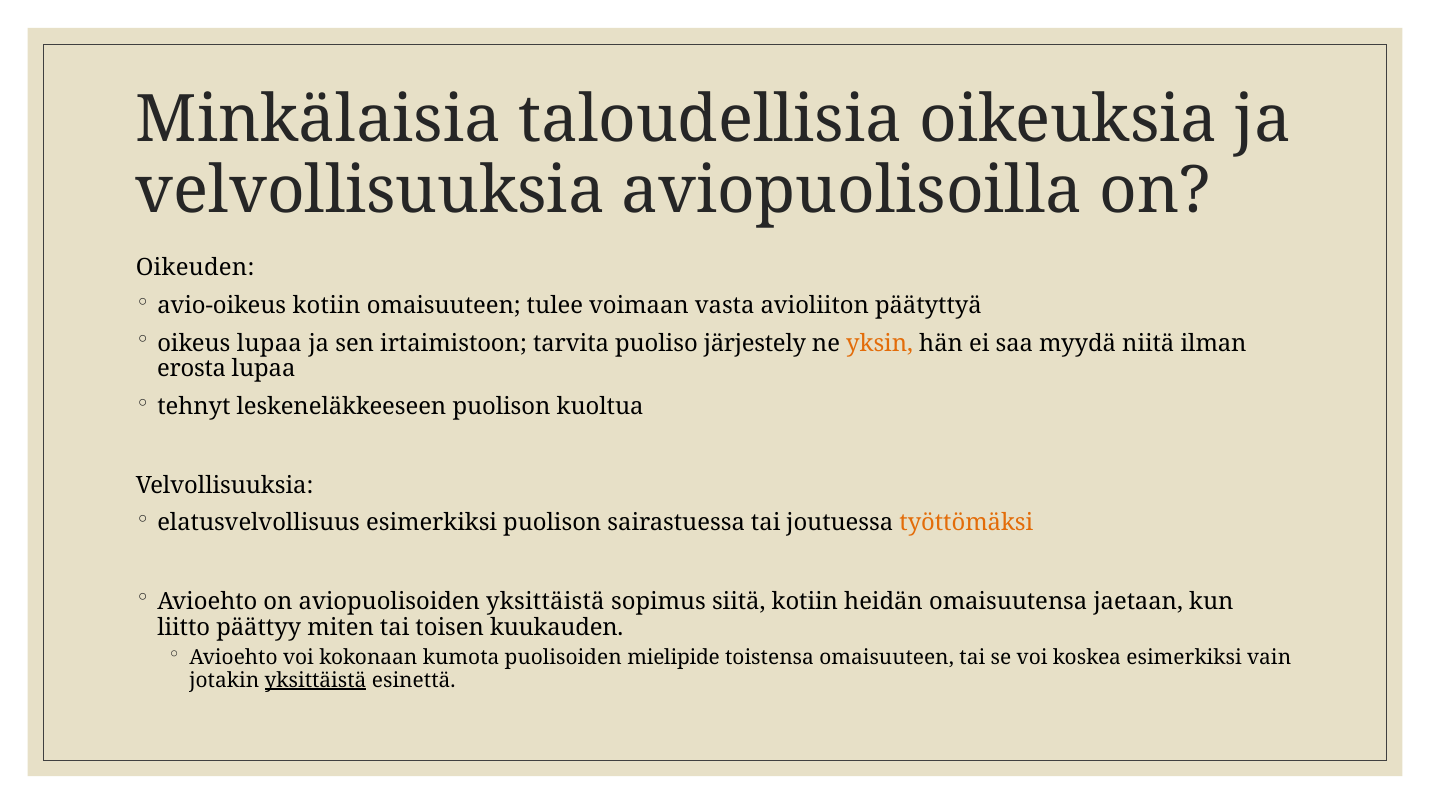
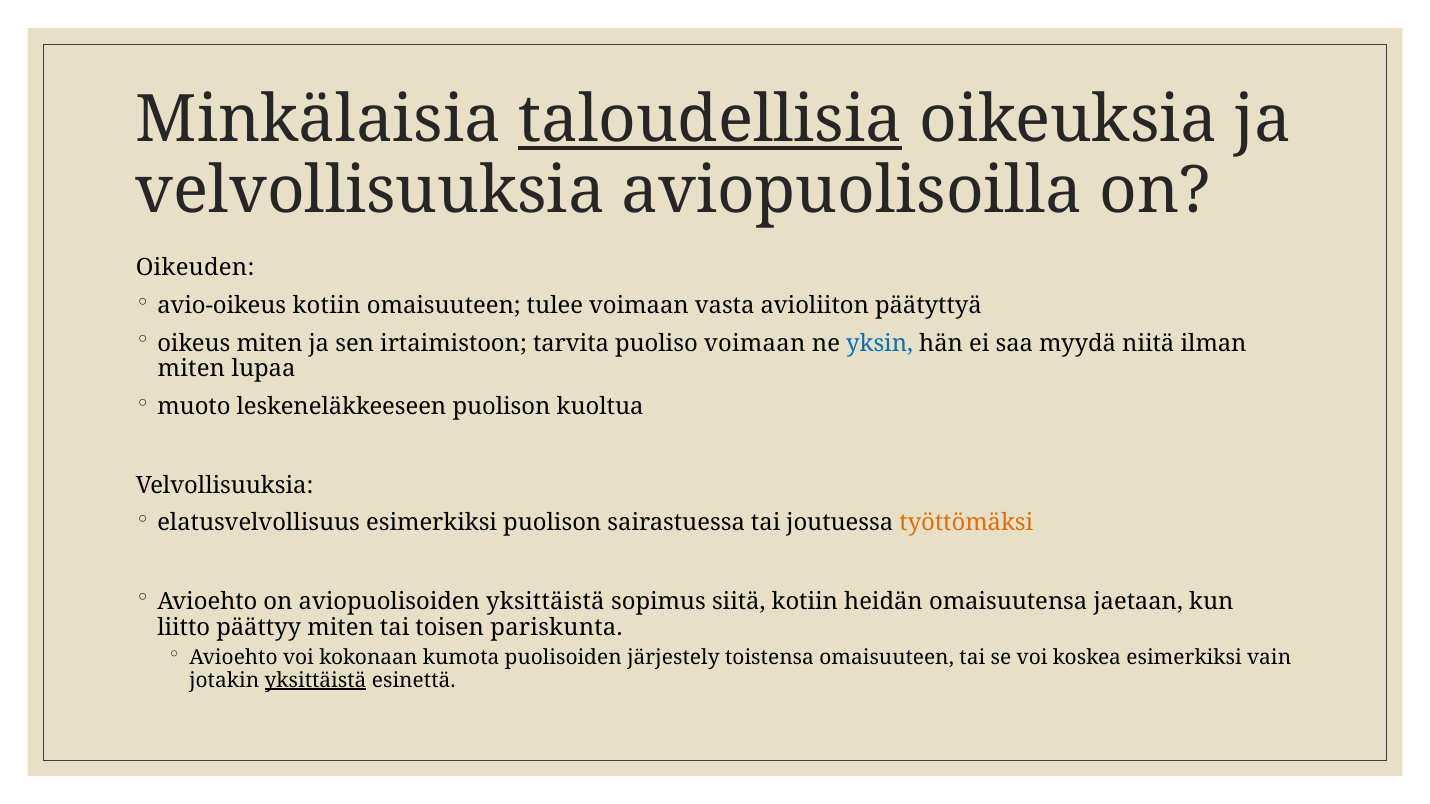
taloudellisia underline: none -> present
oikeus lupaa: lupaa -> miten
puoliso järjestely: järjestely -> voimaan
yksin colour: orange -> blue
erosta at (192, 369): erosta -> miten
tehnyt: tehnyt -> muoto
kuukauden: kuukauden -> pariskunta
mielipide: mielipide -> järjestely
